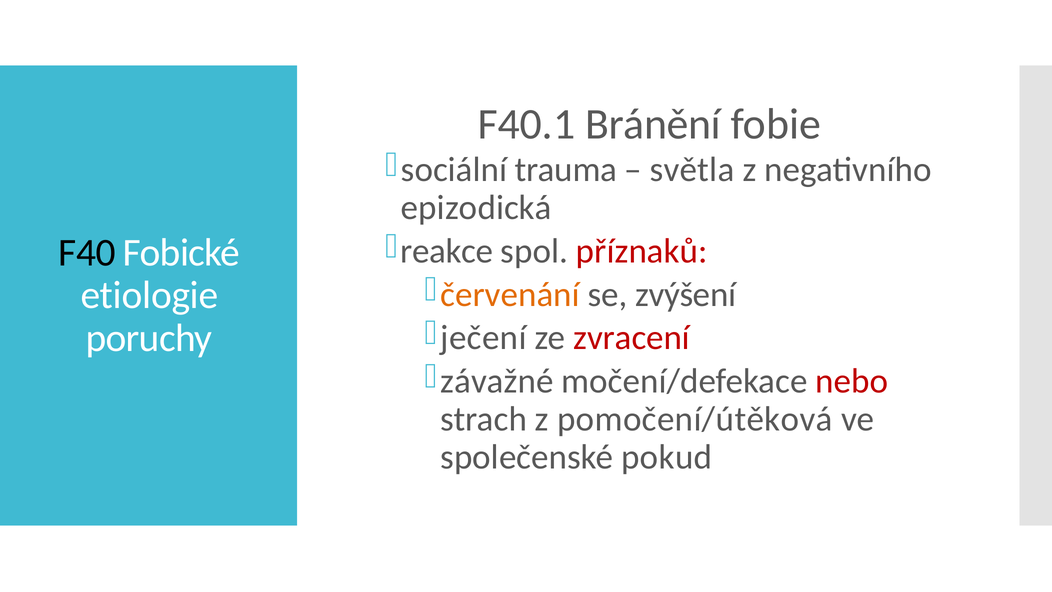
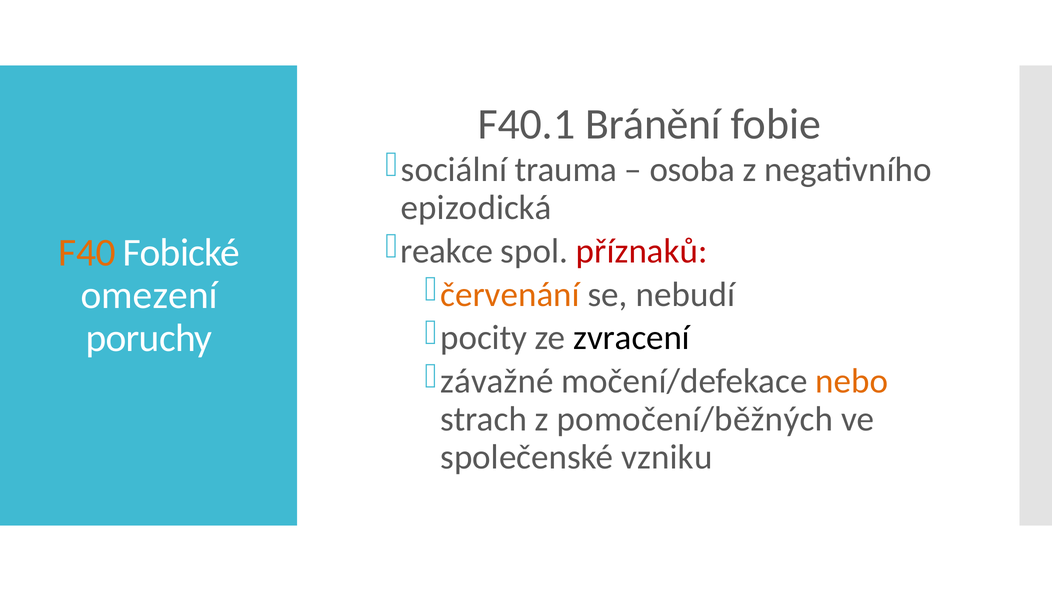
světla: světla -> osoba
F40 colour: black -> orange
zvýšení: zvýšení -> nebudí
etiologie: etiologie -> omezení
ječení: ječení -> pocity
zvracení colour: red -> black
nebo colour: red -> orange
pomočení/útěková: pomočení/útěková -> pomočení/běžných
pokud: pokud -> vzniku
